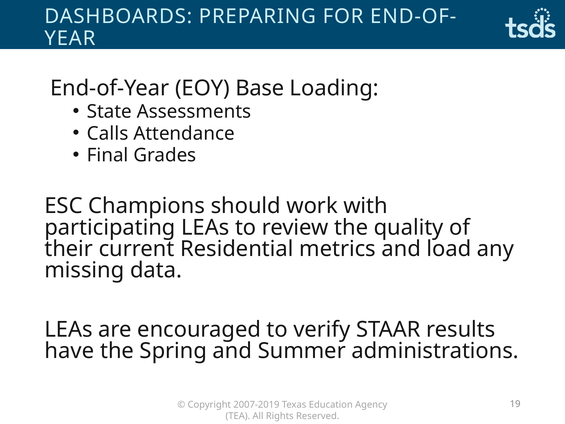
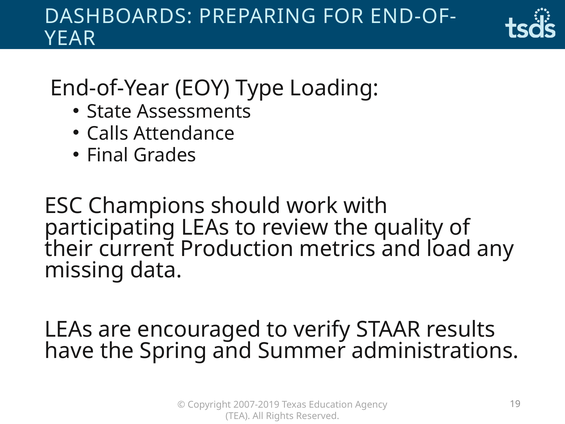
Base: Base -> Type
Residential: Residential -> Production
